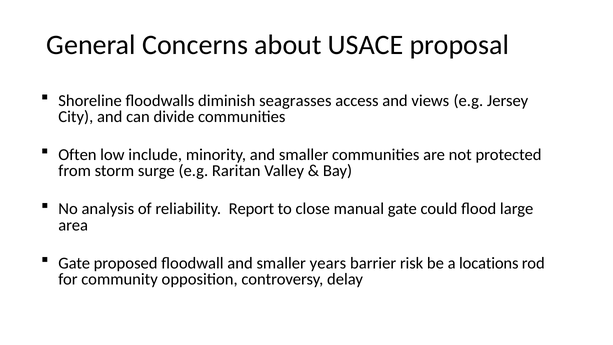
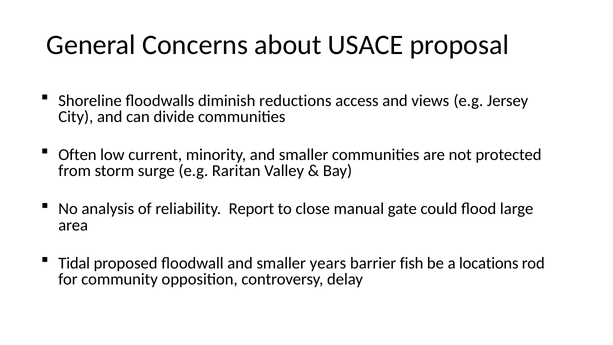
seagrasses: seagrasses -> reductions
include: include -> current
Gate at (74, 263): Gate -> Tidal
risk: risk -> fish
